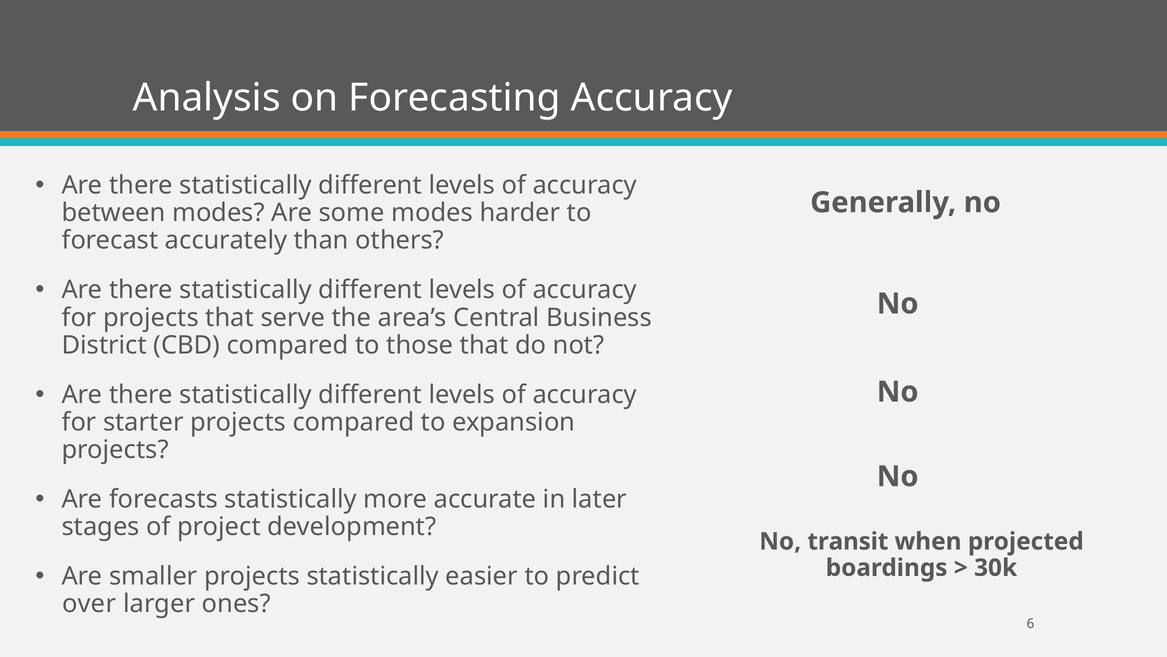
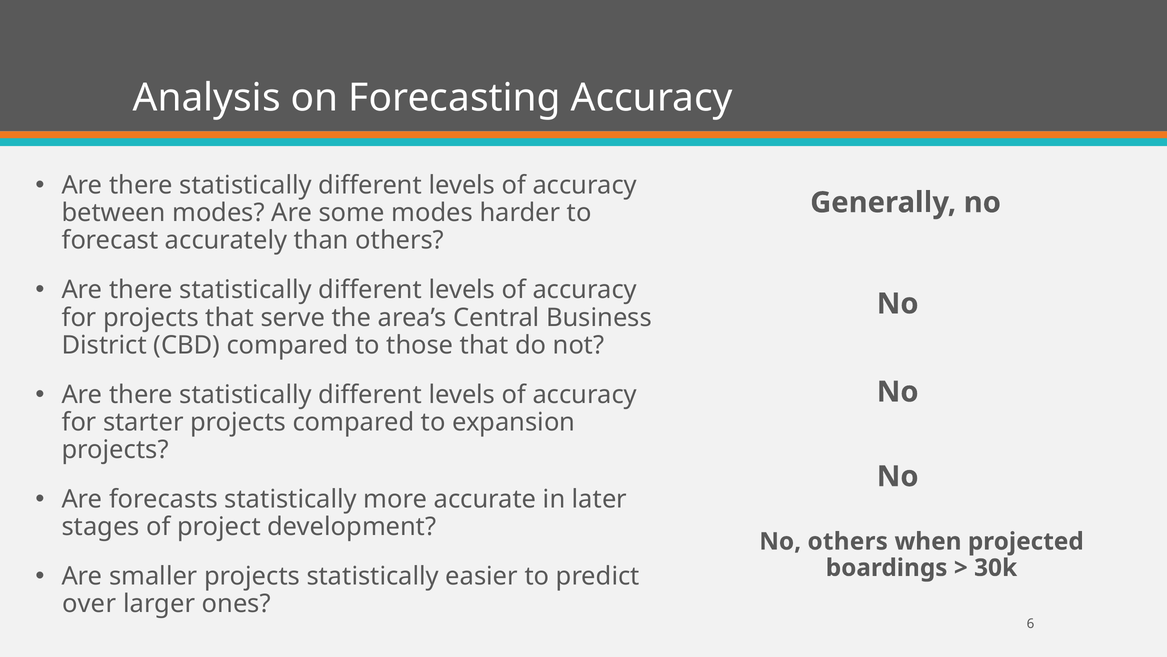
No transit: transit -> others
